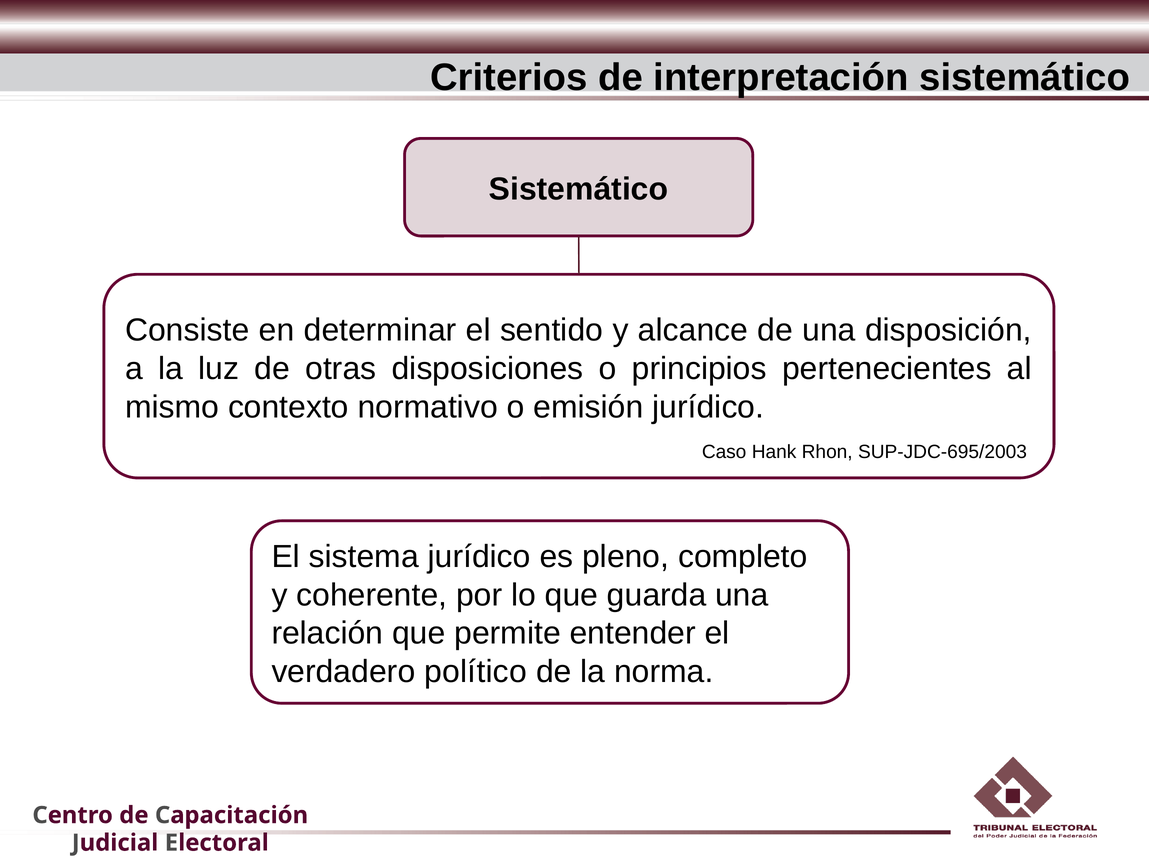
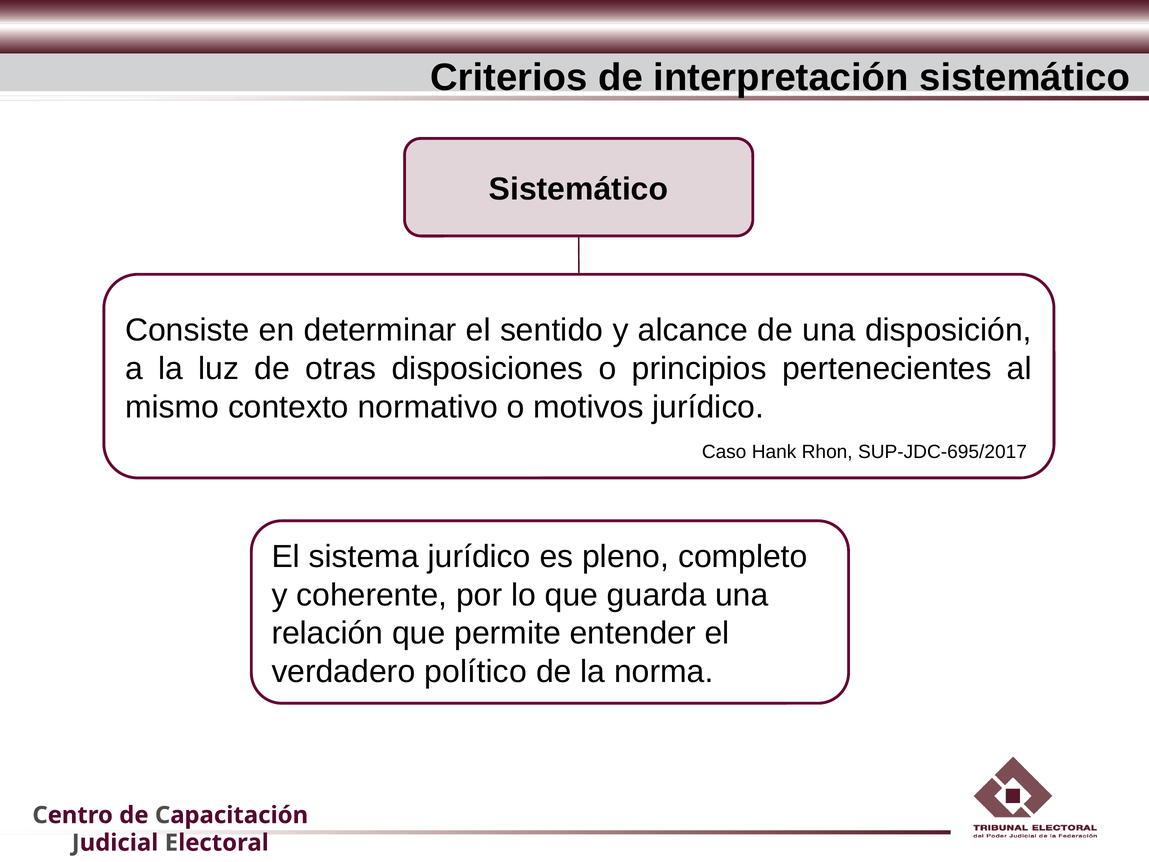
emisión: emisión -> motivos
SUP-JDC-695/2003: SUP-JDC-695/2003 -> SUP-JDC-695/2017
